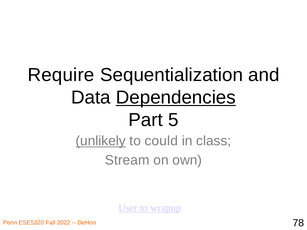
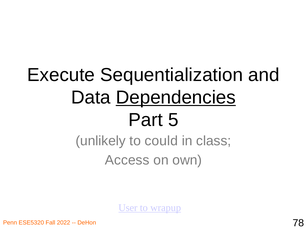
Require: Require -> Execute
unlikely underline: present -> none
Stream: Stream -> Access
